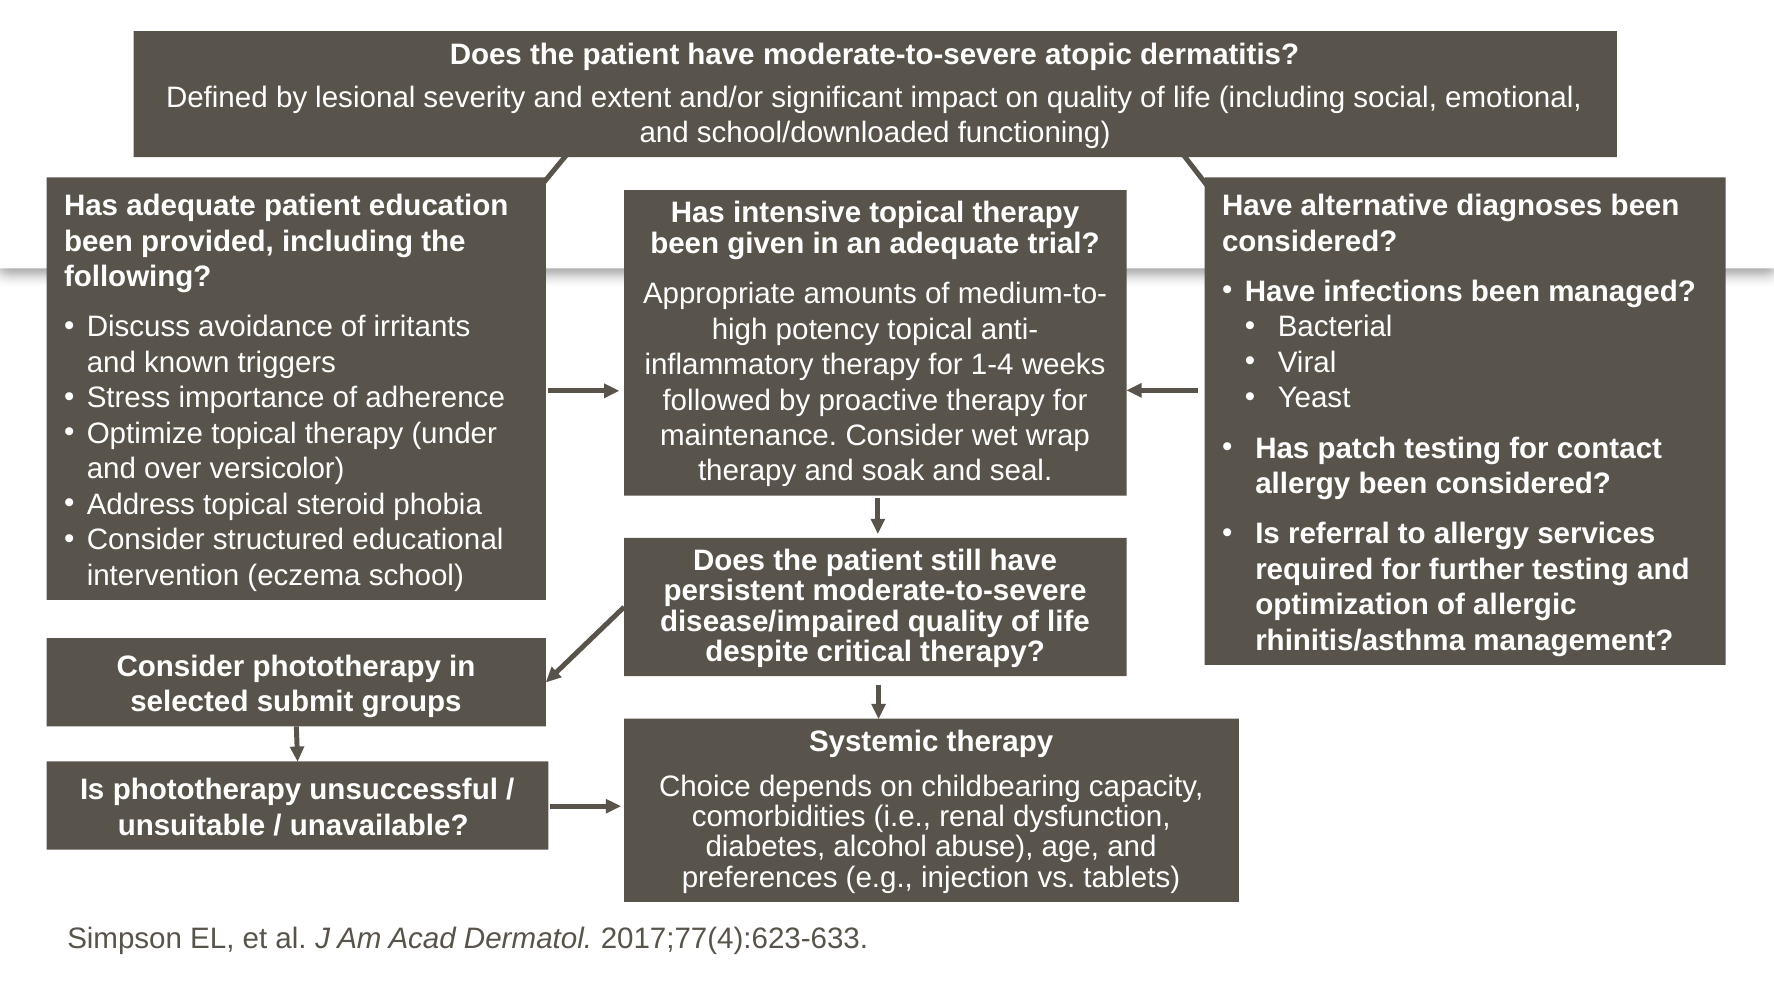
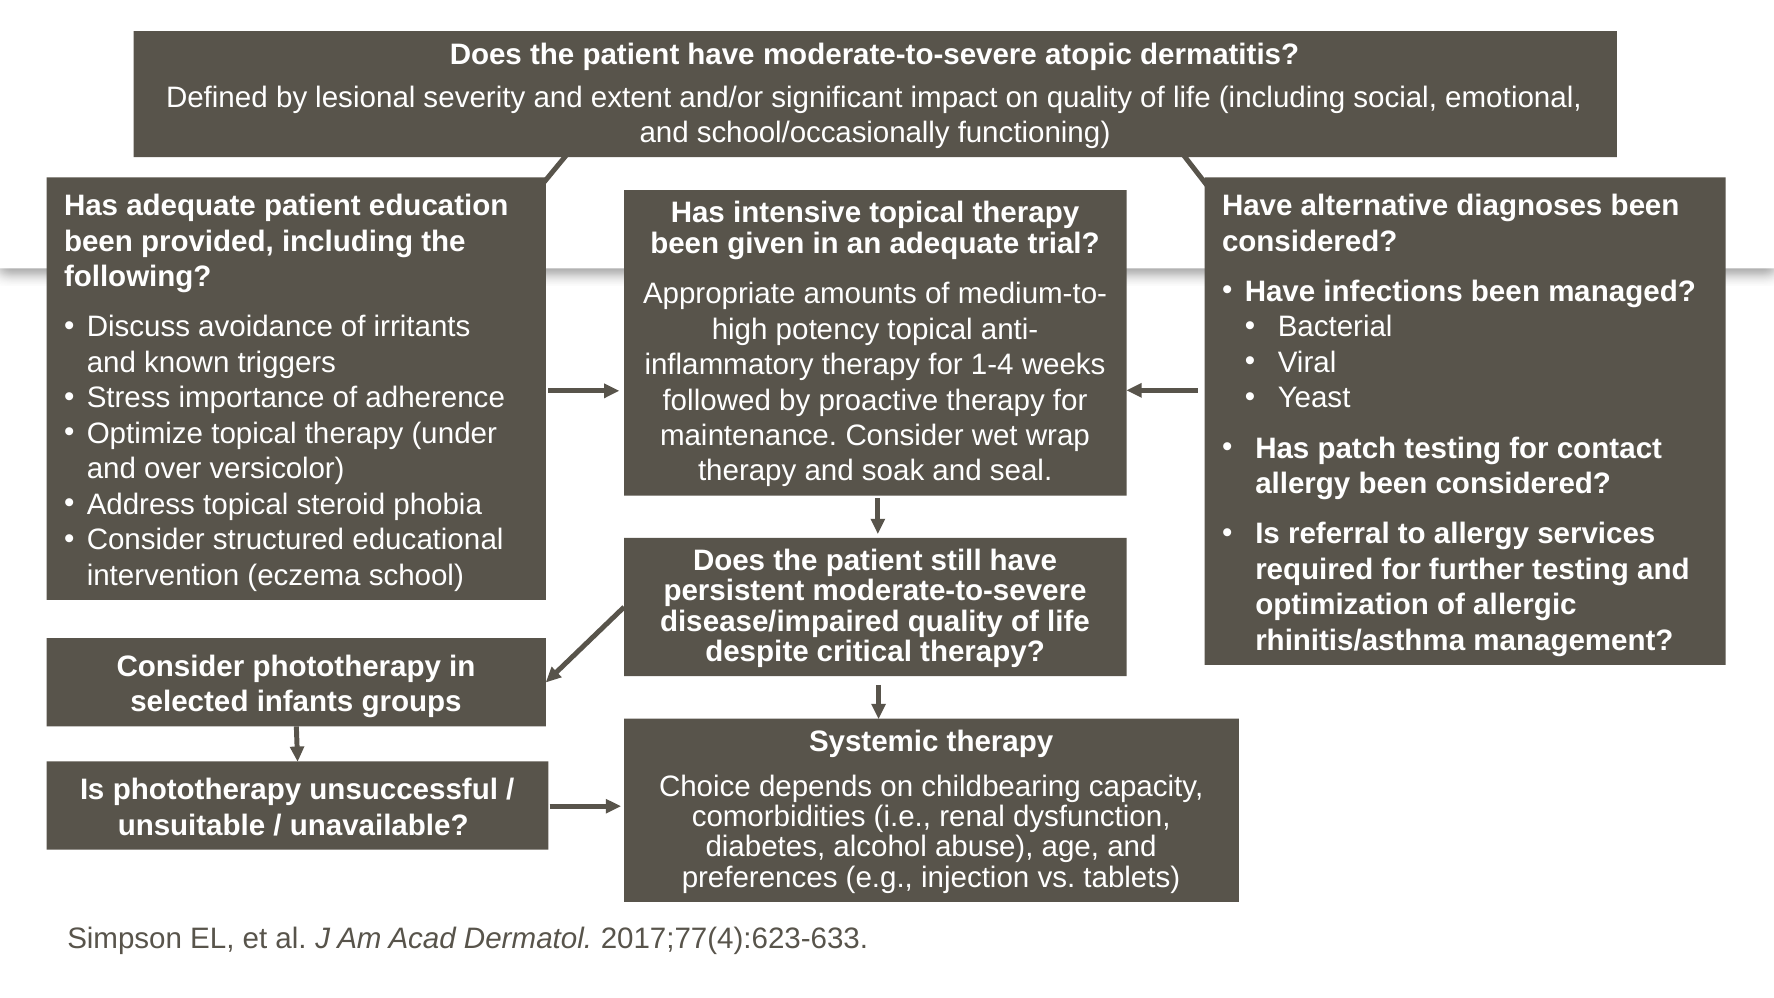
school/downloaded: school/downloaded -> school/occasionally
submit: submit -> infants
